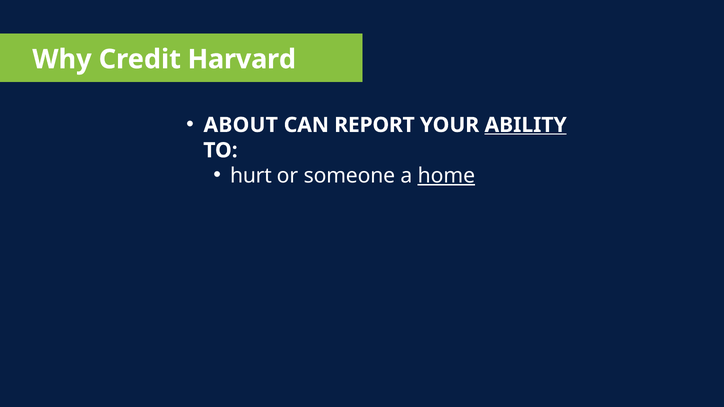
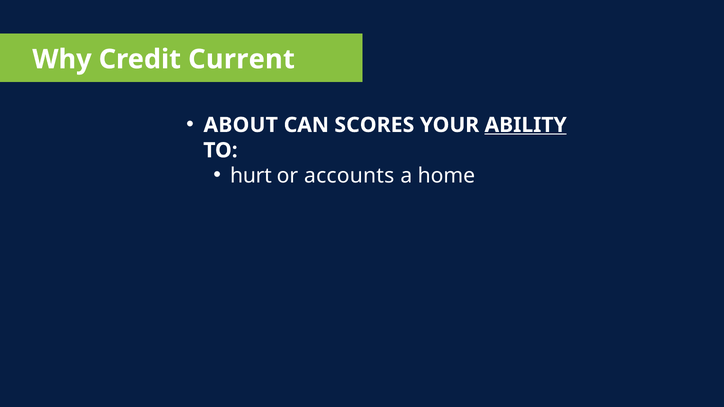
Harvard: Harvard -> Current
REPORT: REPORT -> SCORES
someone: someone -> accounts
home underline: present -> none
